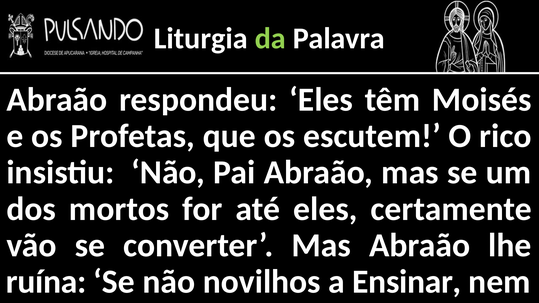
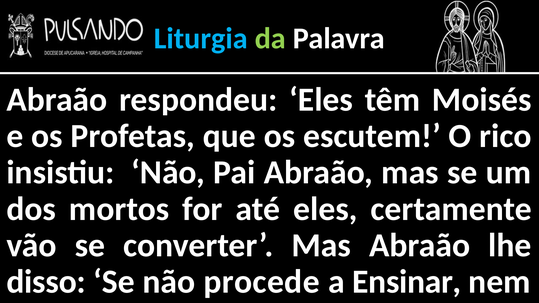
Liturgia colour: white -> light blue
ruína: ruína -> disso
novilhos: novilhos -> procede
